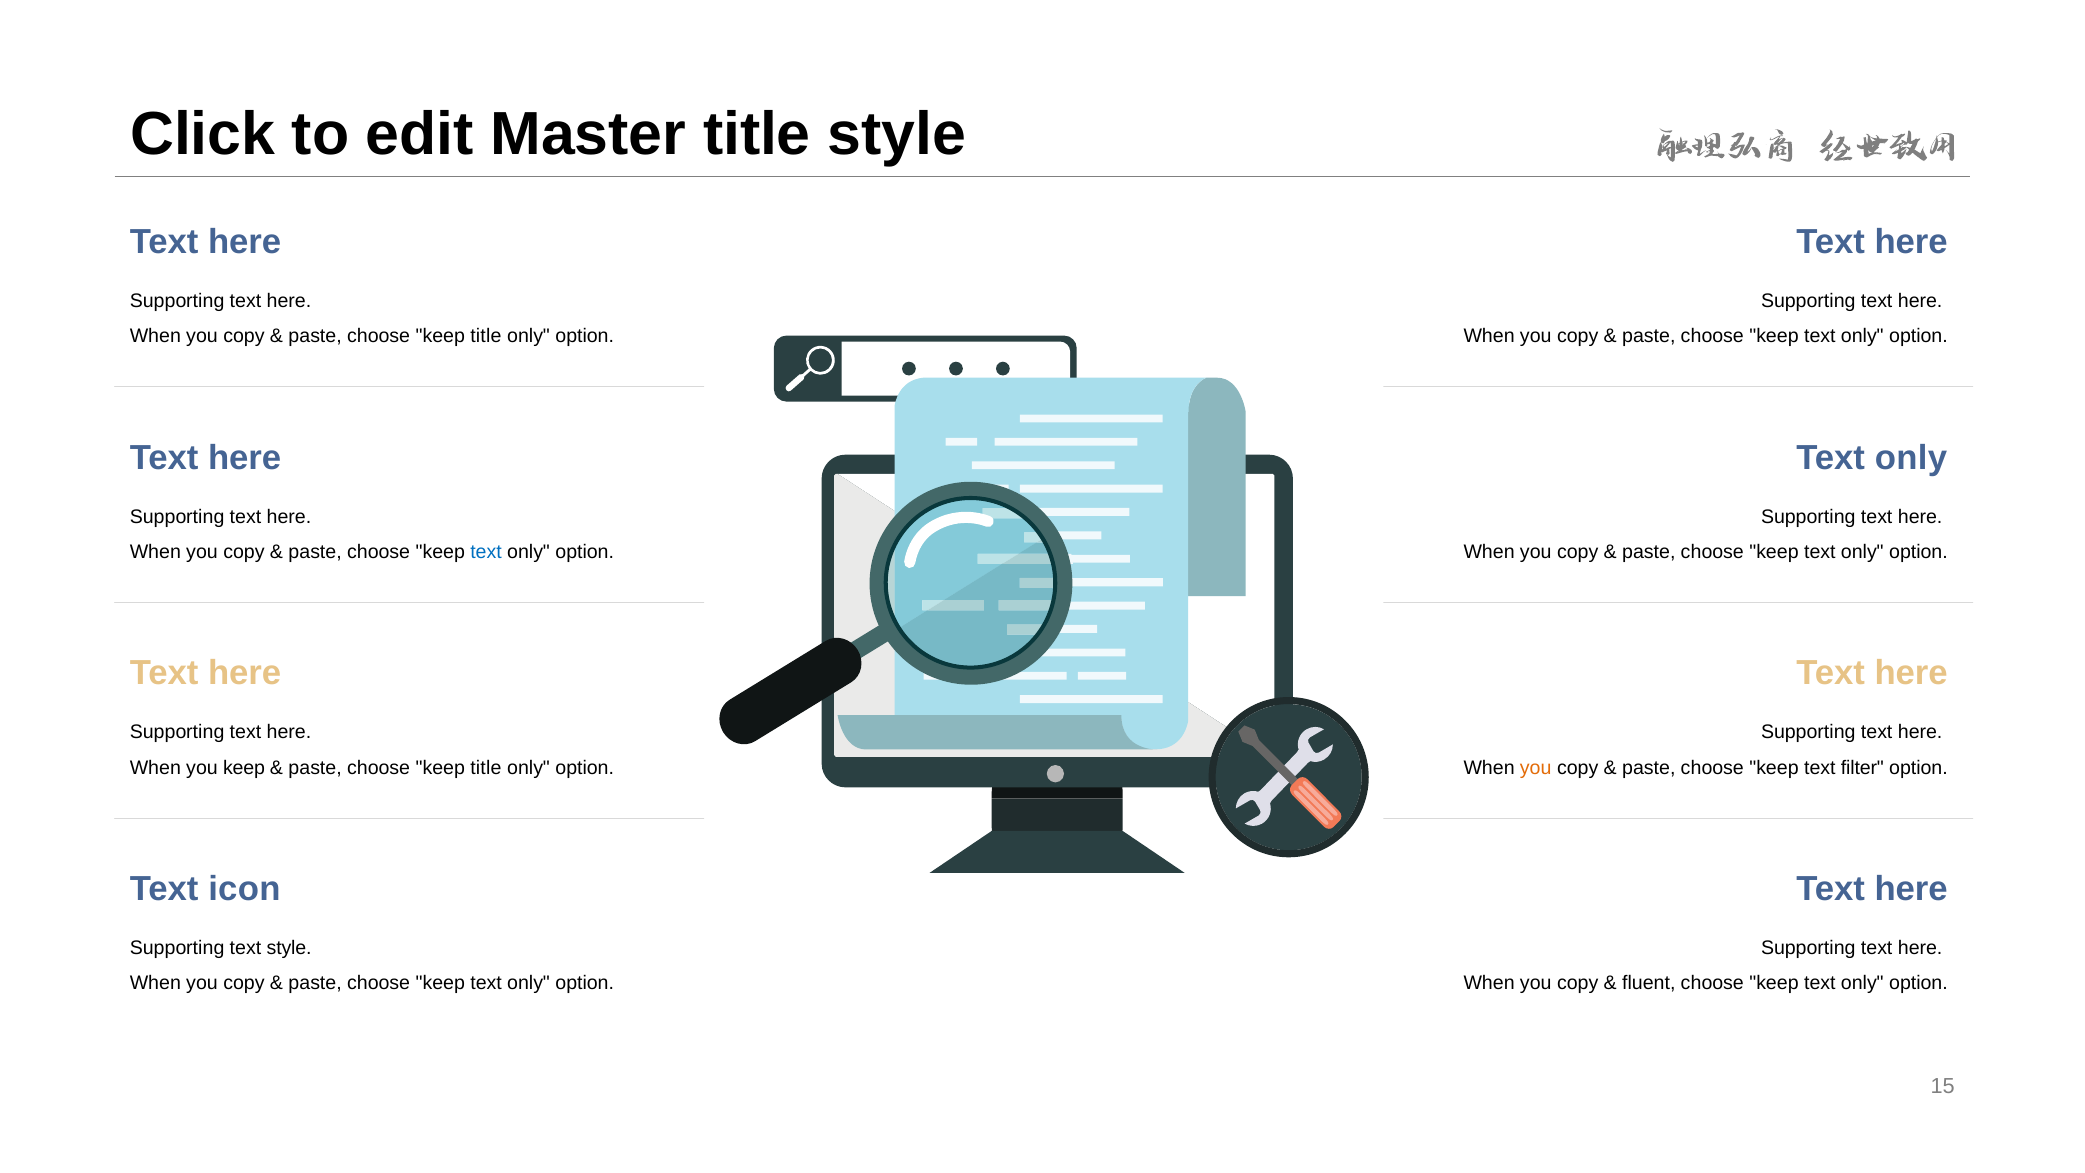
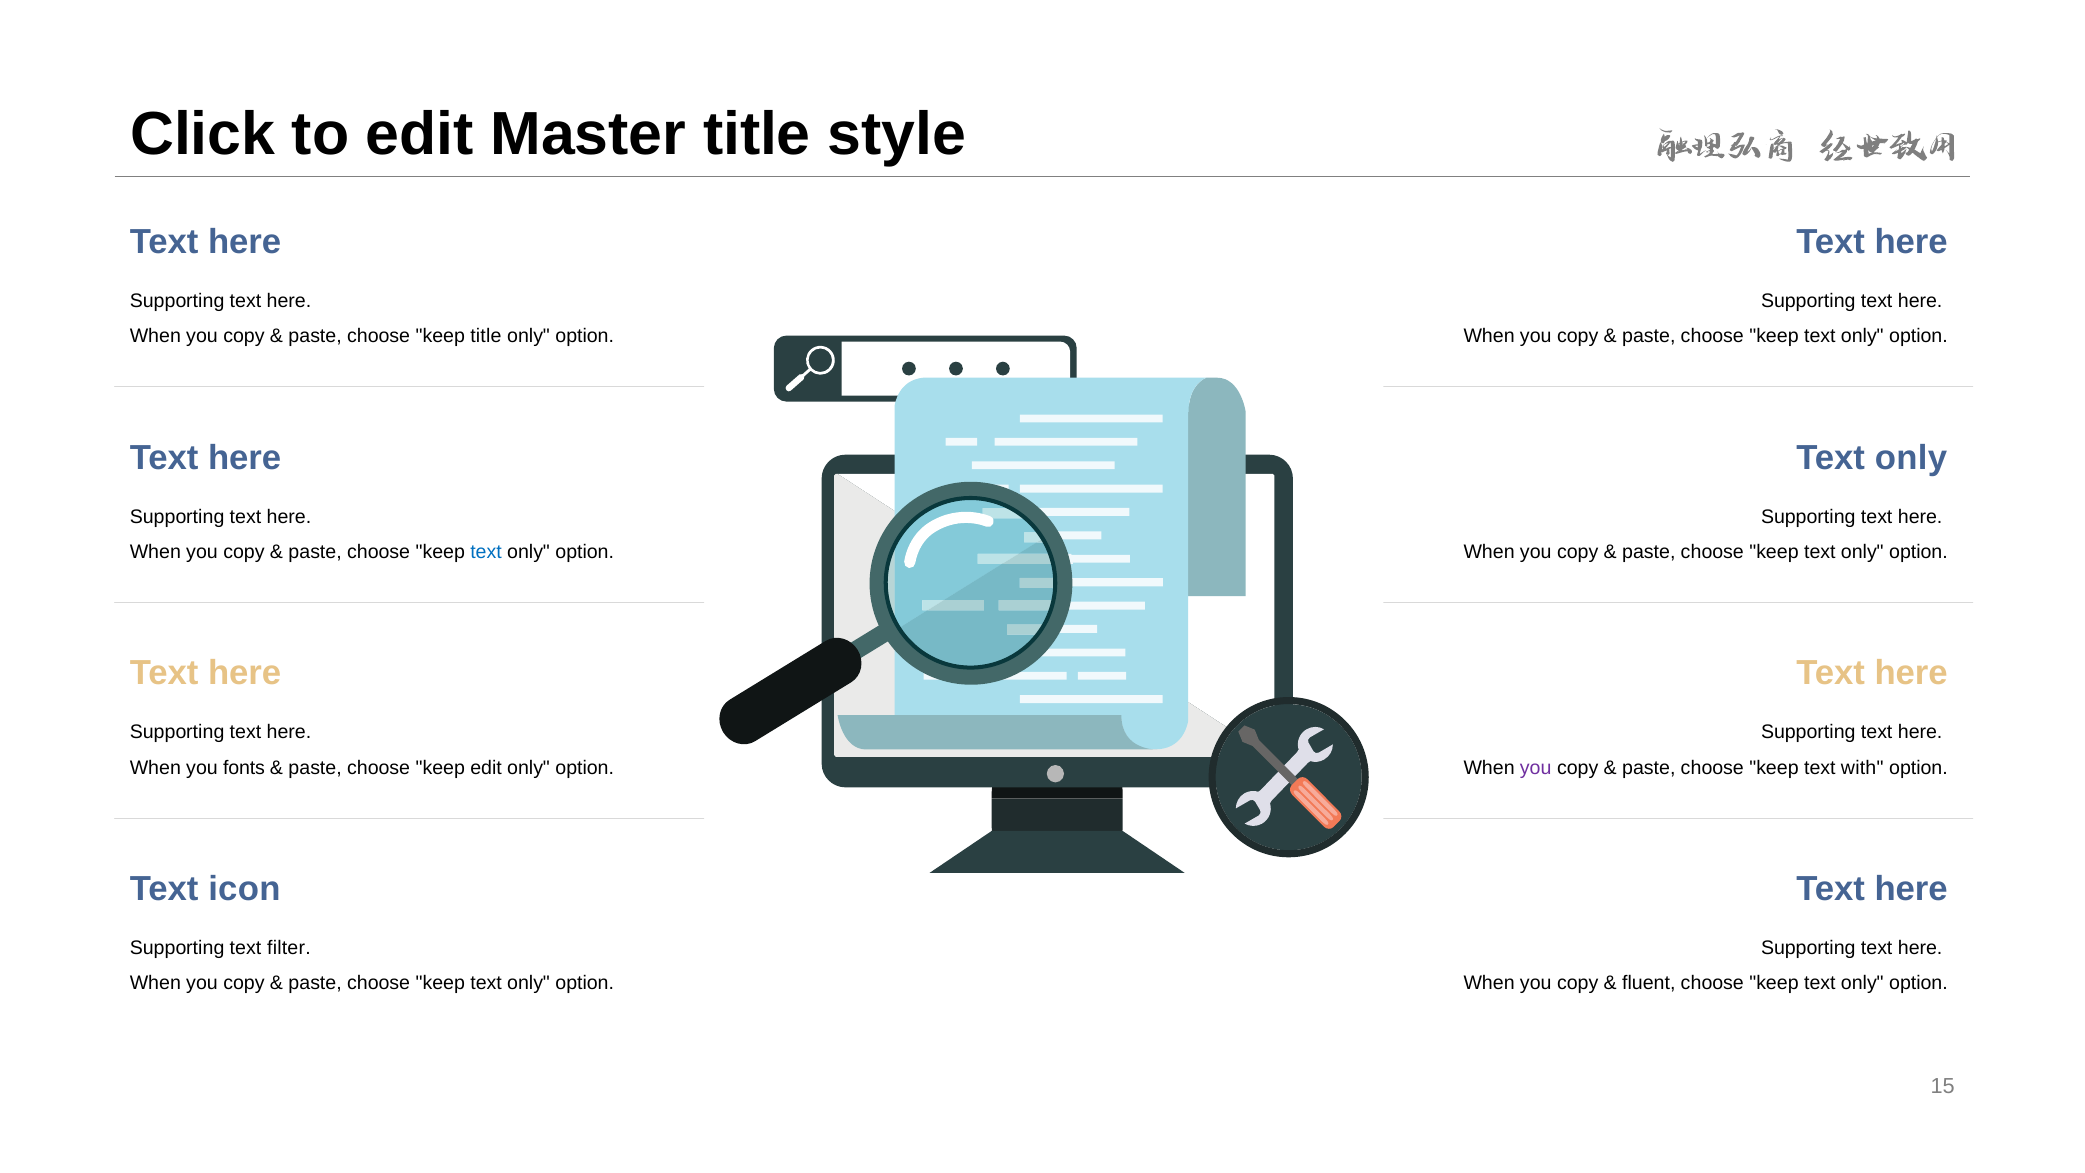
you keep: keep -> fonts
title at (486, 768): title -> edit
you at (1536, 768) colour: orange -> purple
filter: filter -> with
text style: style -> filter
